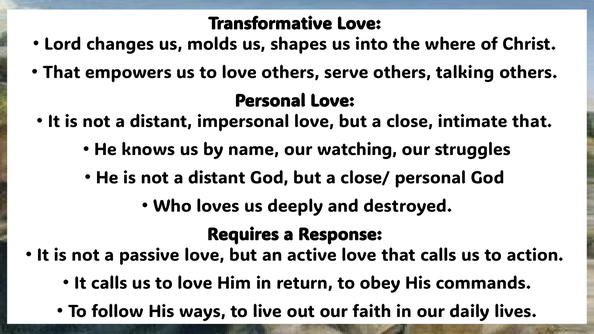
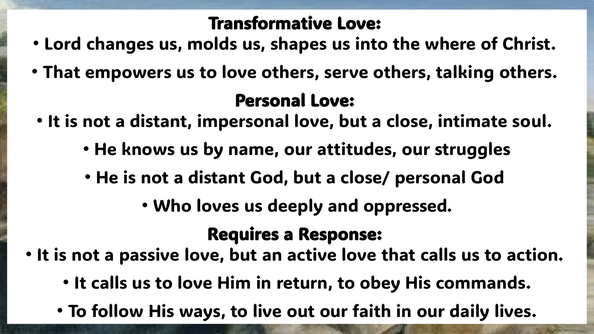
intimate that: that -> soul
watching: watching -> attitudes
destroyed: destroyed -> oppressed
